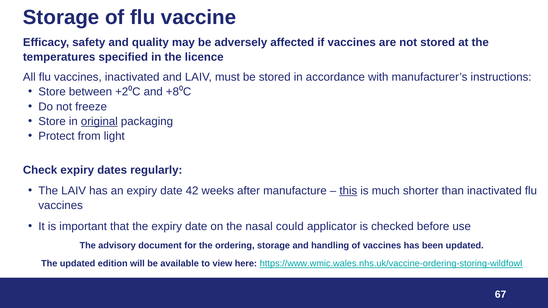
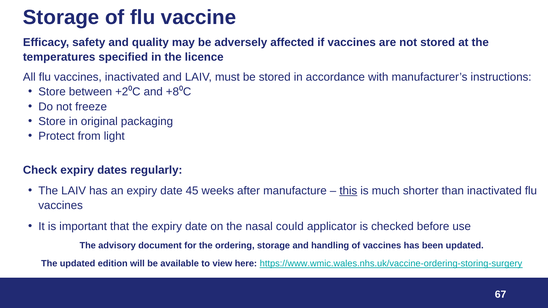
original underline: present -> none
42: 42 -> 45
https://www.wmic.wales.nhs.uk/vaccine-ordering-storing-wildfowl: https://www.wmic.wales.nhs.uk/vaccine-ordering-storing-wildfowl -> https://www.wmic.wales.nhs.uk/vaccine-ordering-storing-surgery
